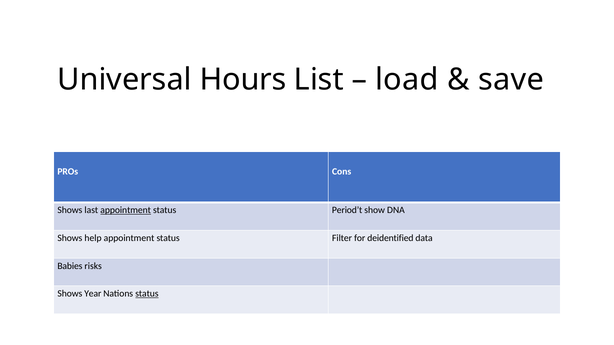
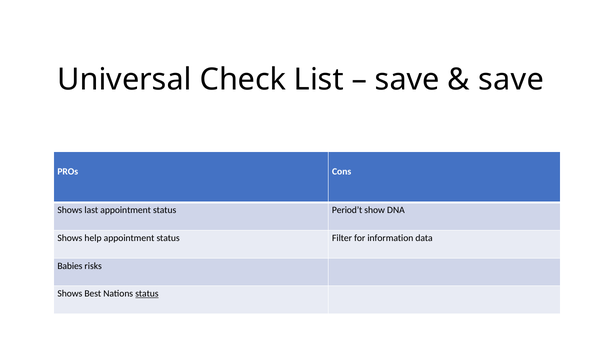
Hours: Hours -> Check
load at (407, 80): load -> save
appointment at (126, 211) underline: present -> none
deidentified: deidentified -> information
Year: Year -> Best
